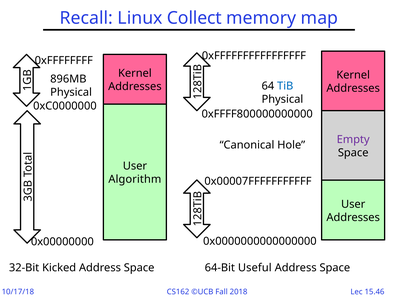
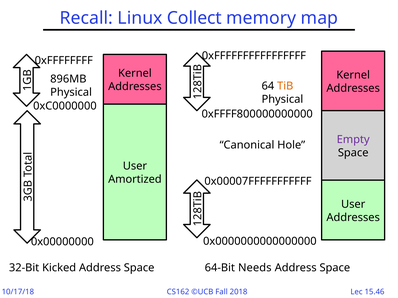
TiB colour: blue -> orange
Algorithm: Algorithm -> Amortized
Useful: Useful -> Needs
